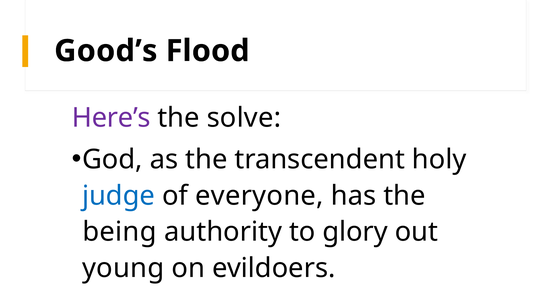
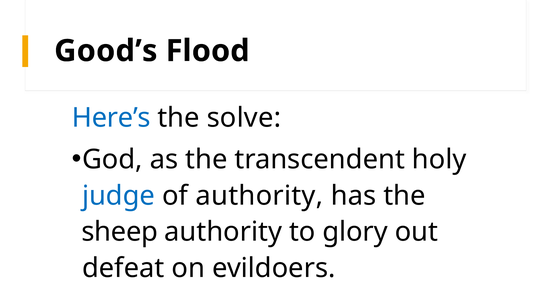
Here’s colour: purple -> blue
of everyone: everyone -> authority
being: being -> sheep
young: young -> defeat
